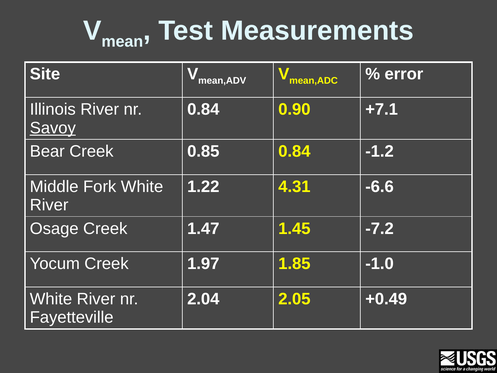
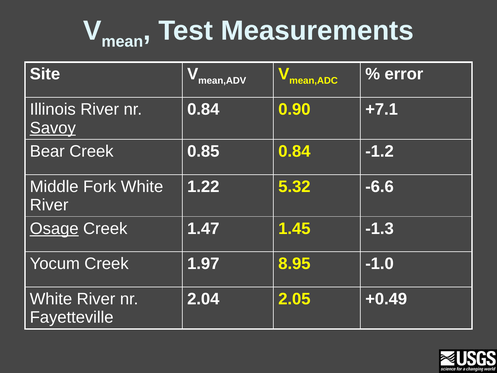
4.31: 4.31 -> 5.32
Osage underline: none -> present
-7.2: -7.2 -> -1.3
1.85: 1.85 -> 8.95
